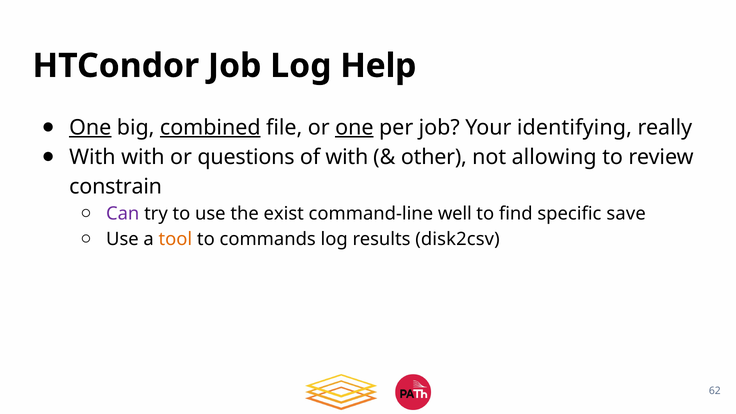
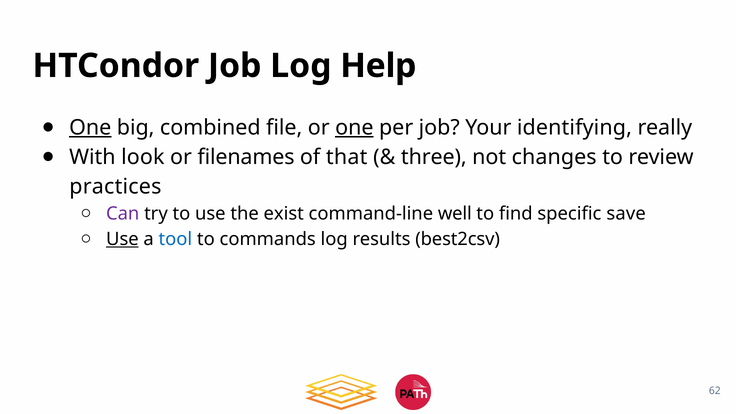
combined underline: present -> none
With with: with -> look
questions: questions -> filenames
of with: with -> that
other: other -> three
allowing: allowing -> changes
constrain: constrain -> practices
Use at (122, 239) underline: none -> present
tool colour: orange -> blue
disk2csv: disk2csv -> best2csv
